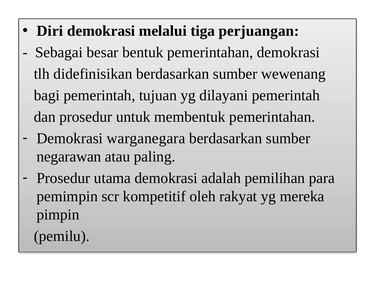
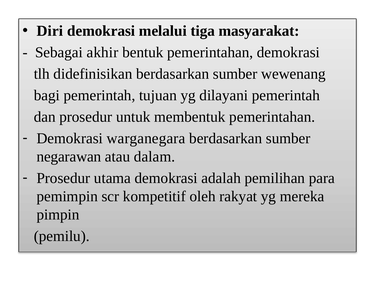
perjuangan: perjuangan -> masyarakat
besar: besar -> akhir
paling: paling -> dalam
